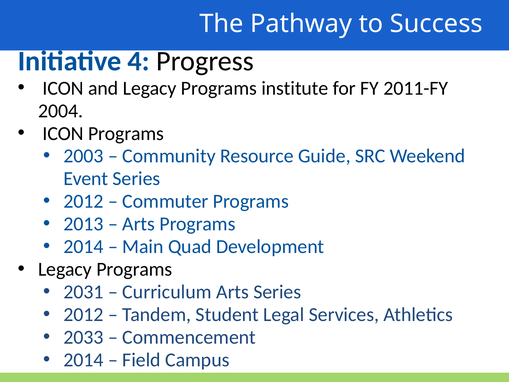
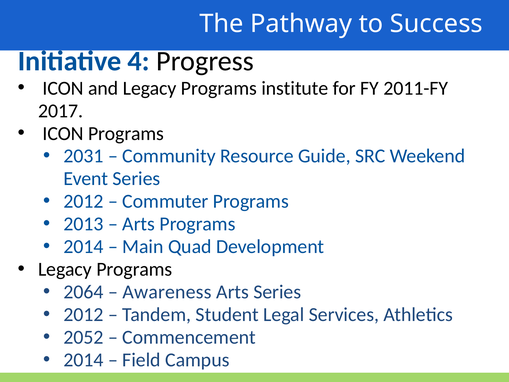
2004: 2004 -> 2017
2003: 2003 -> 2031
2031: 2031 -> 2064
Curriculum: Curriculum -> Awareness
2033: 2033 -> 2052
